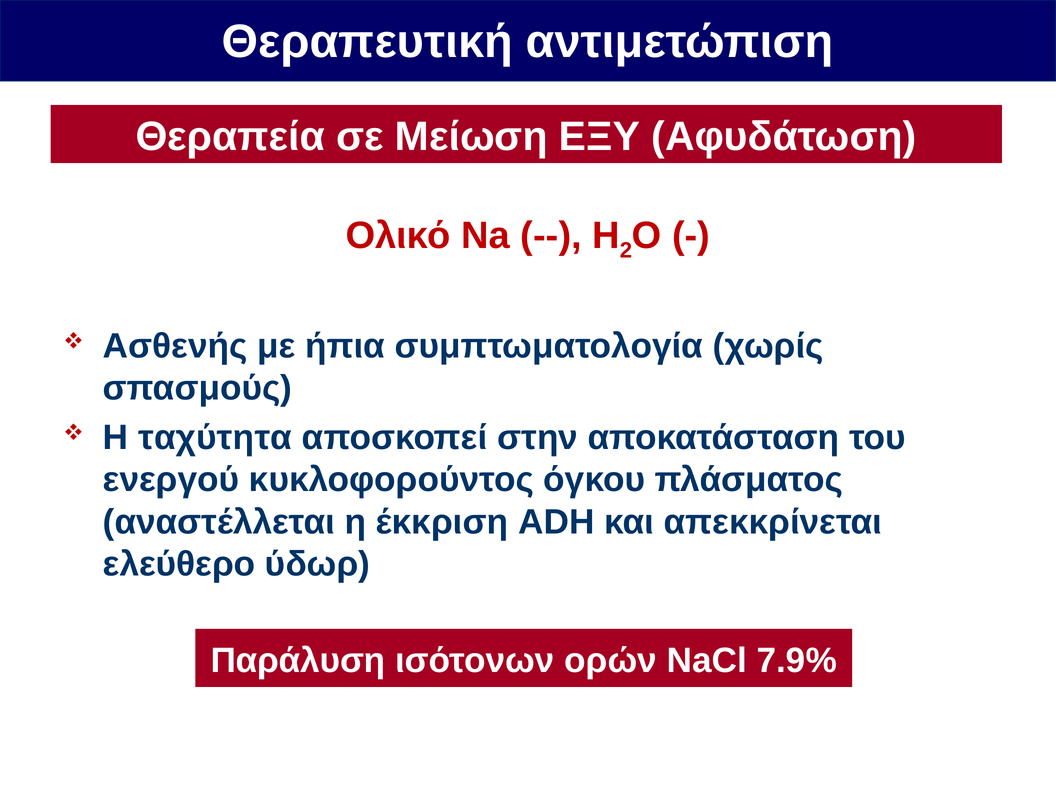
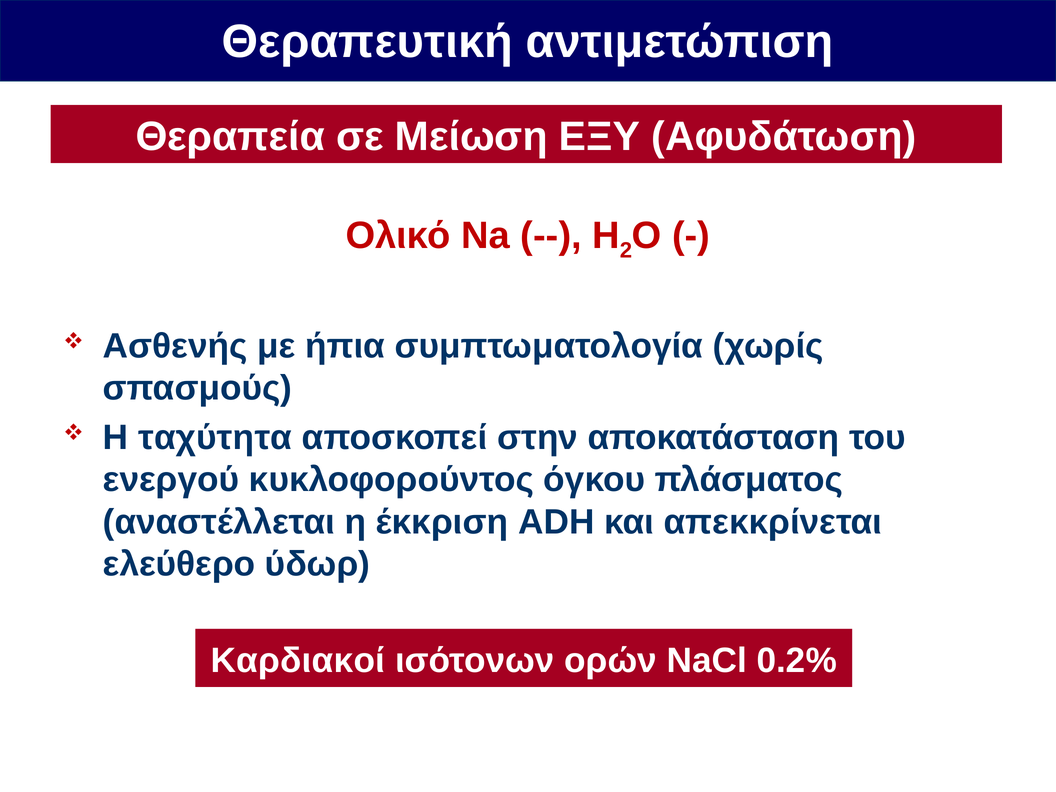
Παράλυση: Παράλυση -> Καρδιακοί
7.9%: 7.9% -> 0.2%
